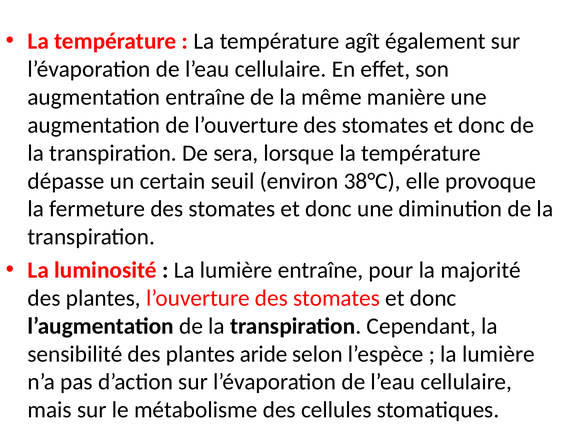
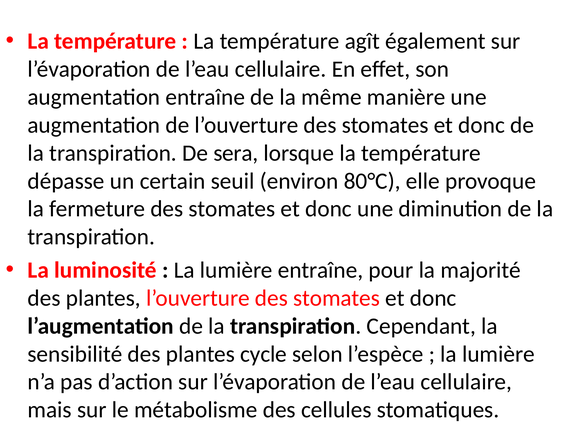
38°C: 38°C -> 80°C
aride: aride -> cycle
